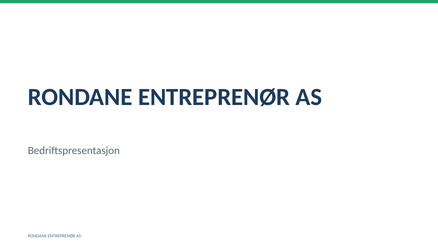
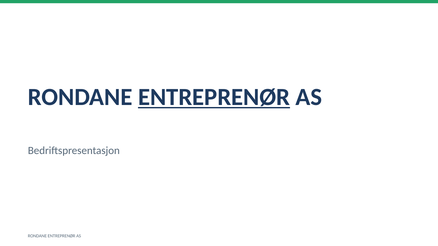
ENTREPRENØR at (214, 97) underline: none -> present
